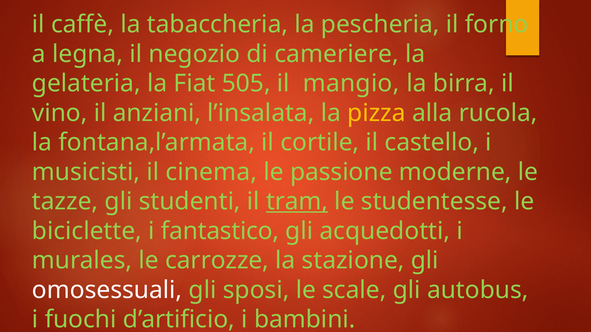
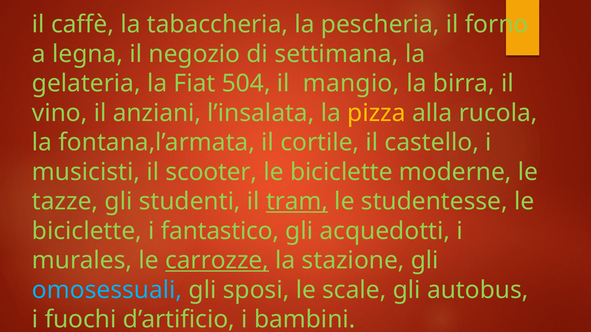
cameriere: cameriere -> settimana
505: 505 -> 504
cinema: cinema -> scooter
passione at (341, 172): passione -> biciclette
carrozze underline: none -> present
omosessuali colour: white -> light blue
